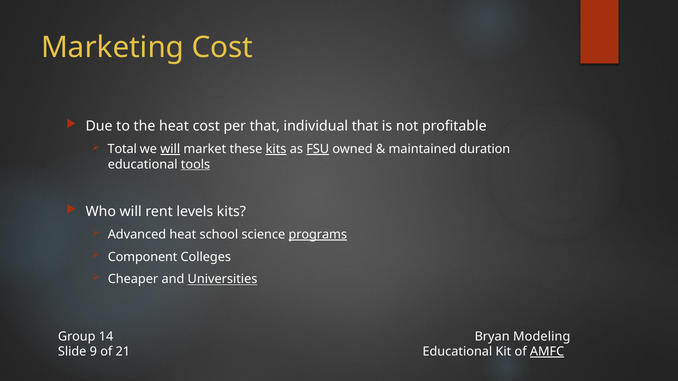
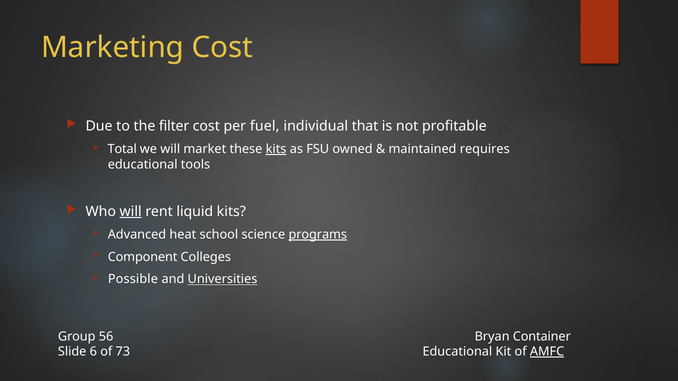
the heat: heat -> filter
per that: that -> fuel
will at (170, 149) underline: present -> none
FSU underline: present -> none
duration: duration -> requires
tools underline: present -> none
will at (131, 212) underline: none -> present
levels: levels -> liquid
Cheaper: Cheaper -> Possible
14: 14 -> 56
Modeling: Modeling -> Container
9: 9 -> 6
21: 21 -> 73
